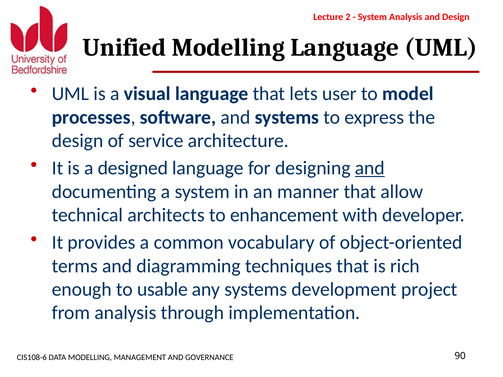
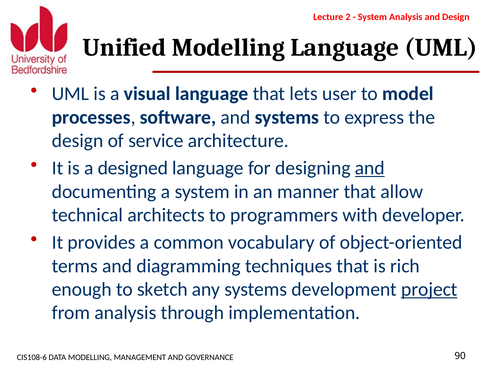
enhancement: enhancement -> programmers
usable: usable -> sketch
project underline: none -> present
